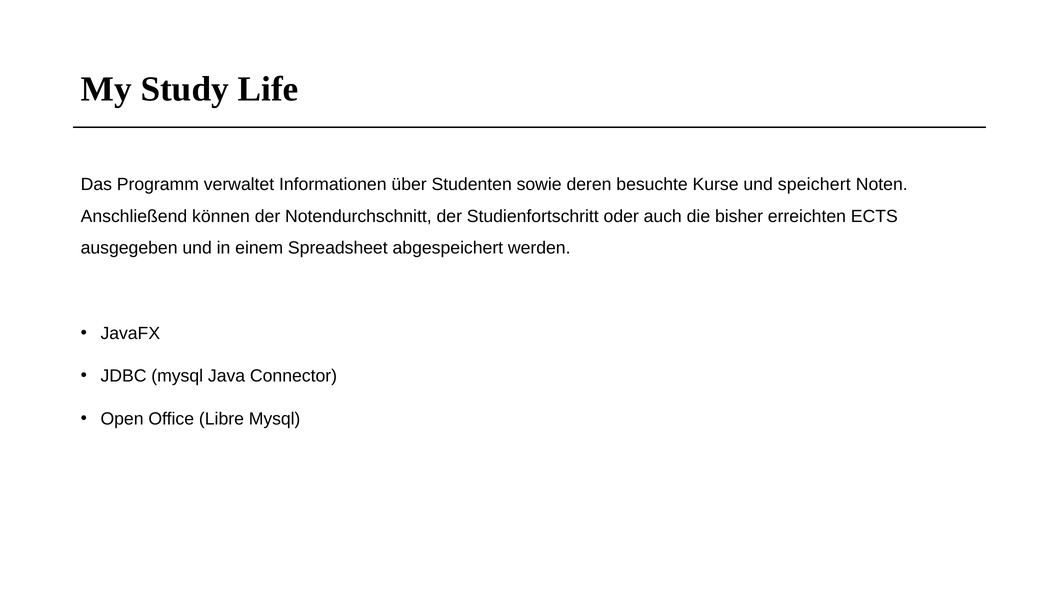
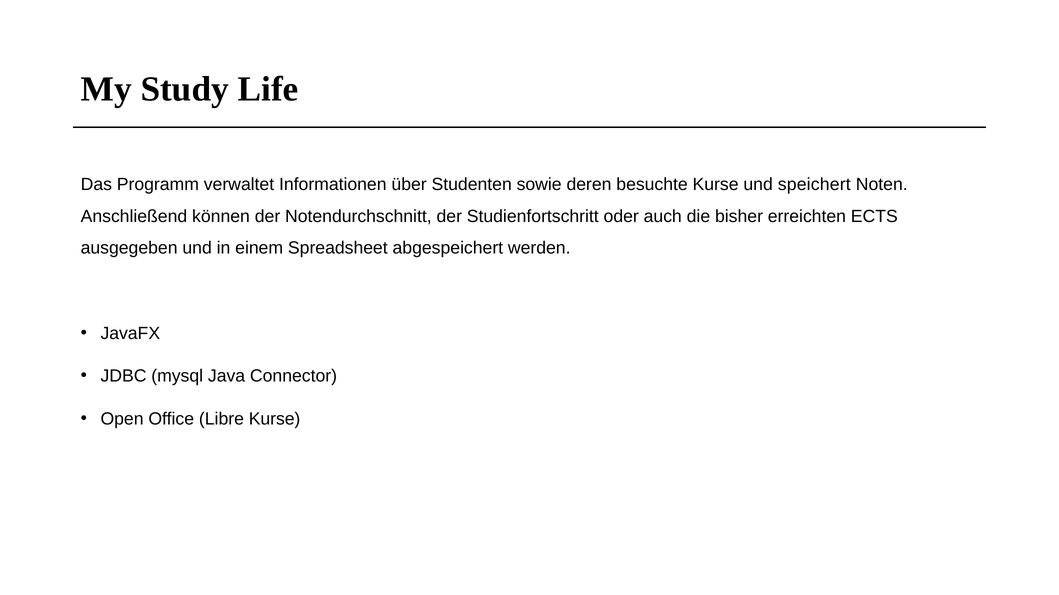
Libre Mysql: Mysql -> Kurse
